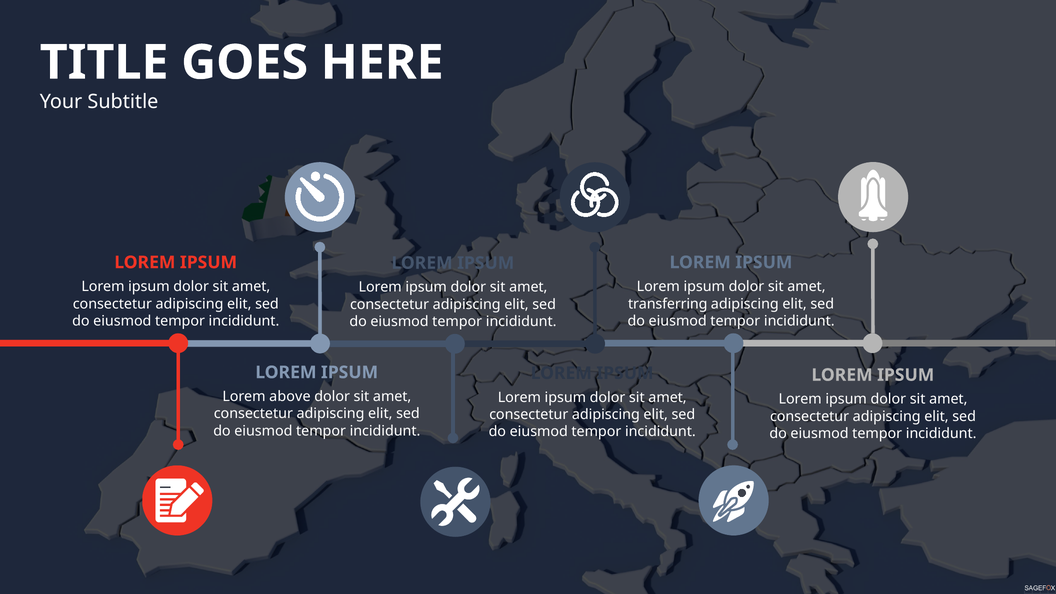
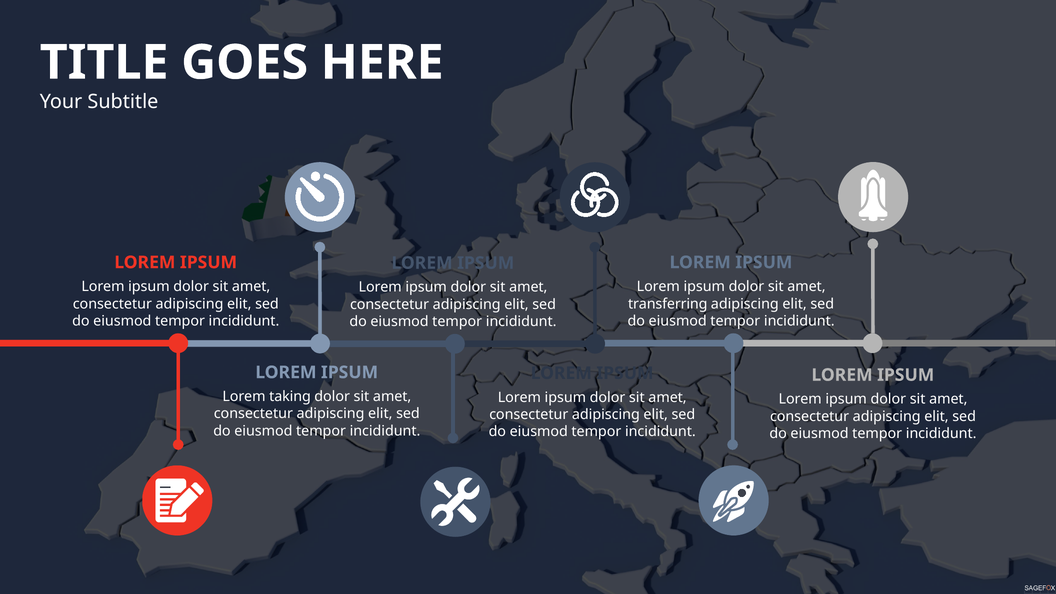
above: above -> taking
